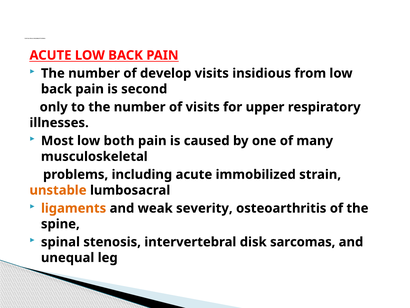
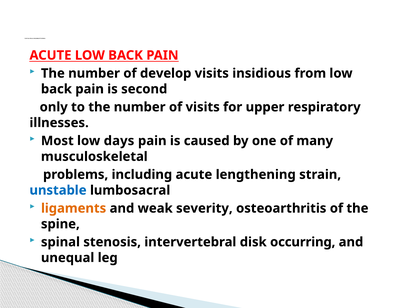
both: both -> days
immobilized: immobilized -> lengthening
unstable colour: orange -> blue
sarcomas: sarcomas -> occurring
